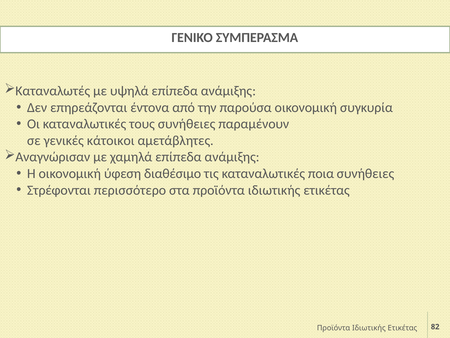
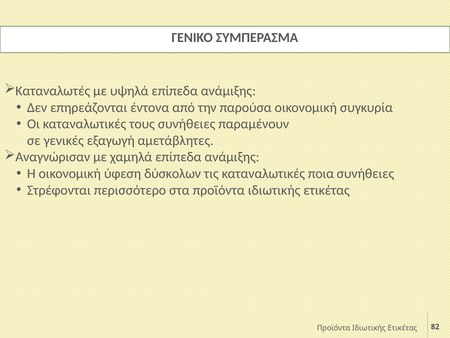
κάτοικοι: κάτοικοι -> εξαγωγή
διαθέσιμο: διαθέσιμο -> δύσκολων
